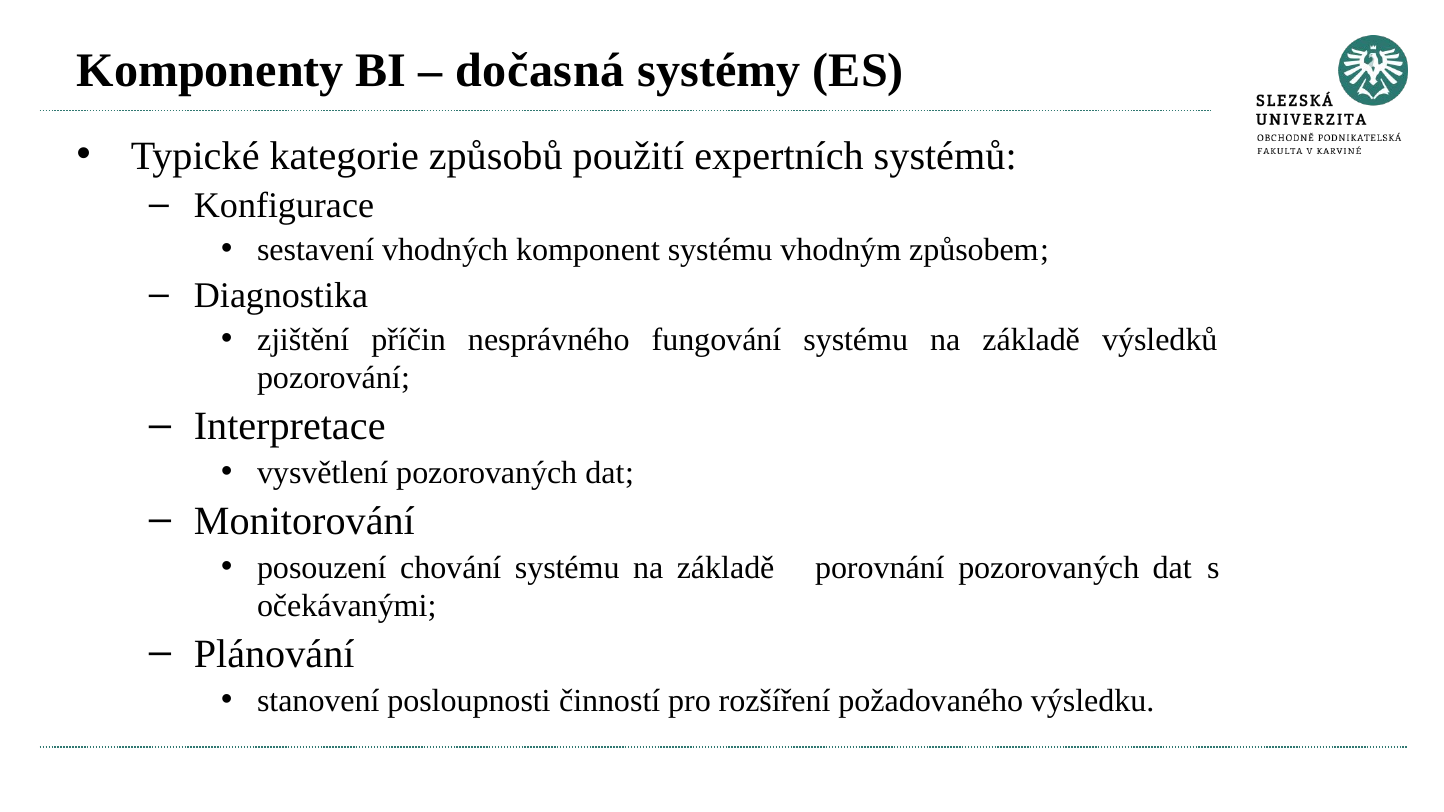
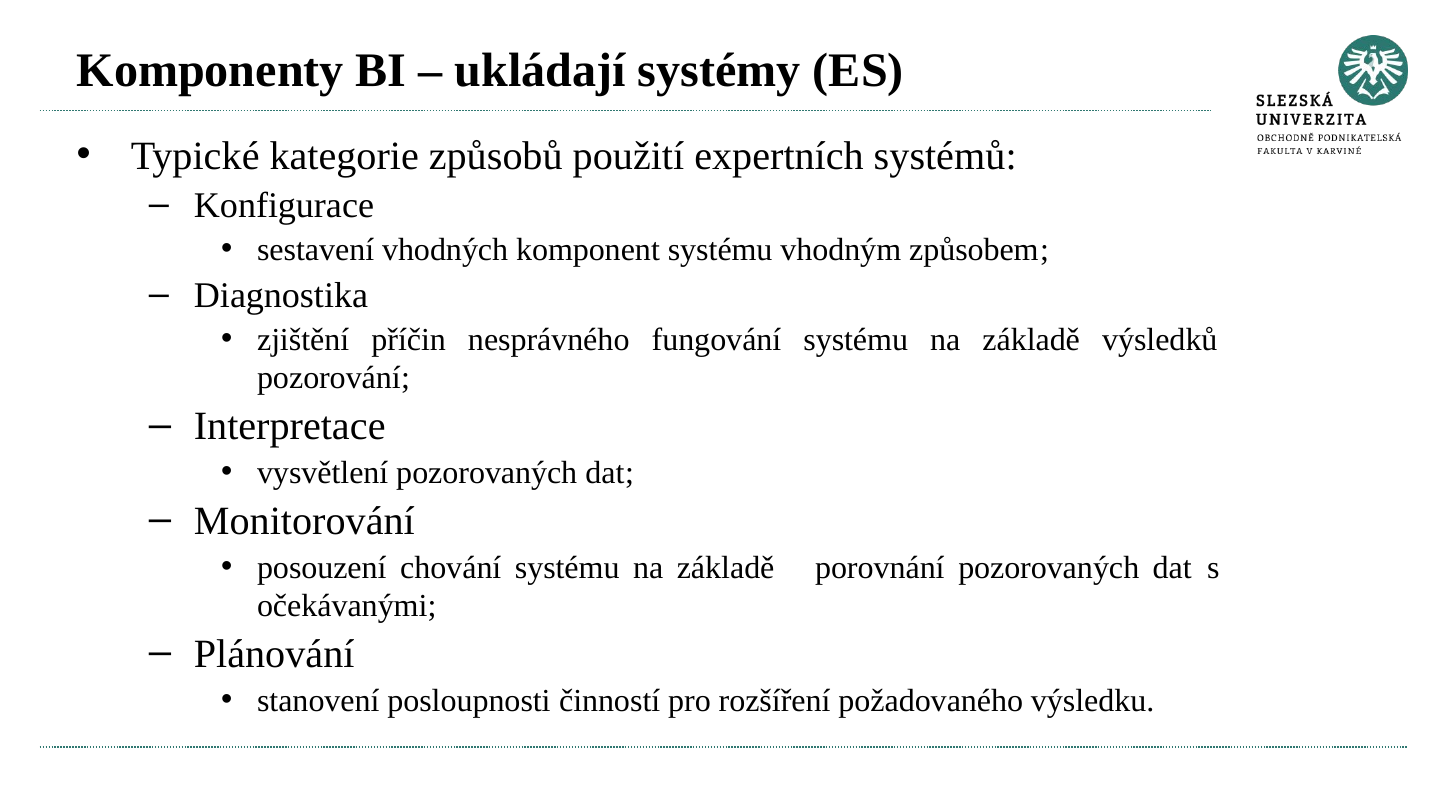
dočasná: dočasná -> ukládají
